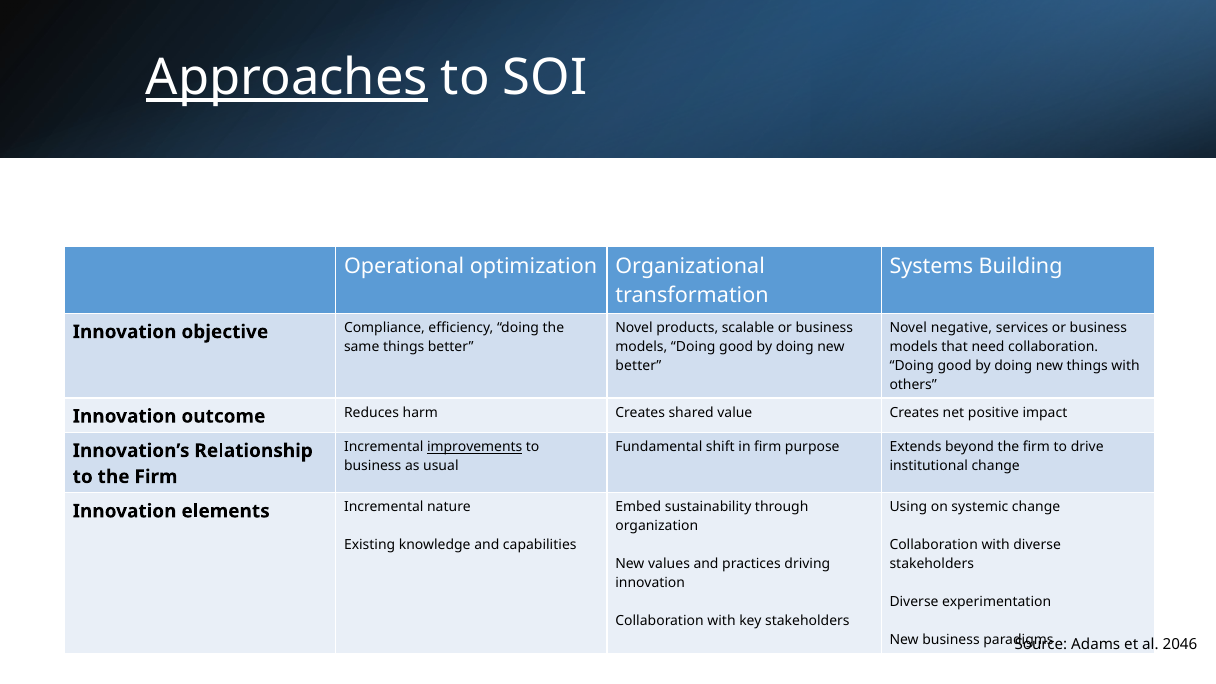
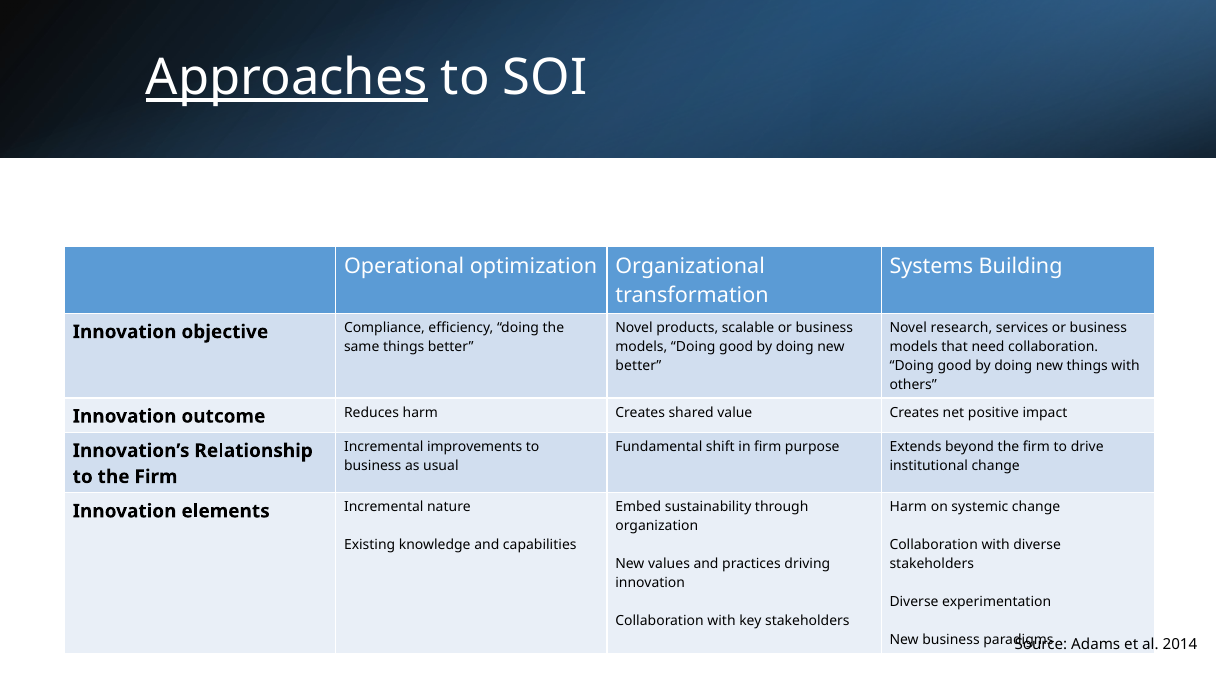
negative: negative -> research
improvements underline: present -> none
Using at (908, 507): Using -> Harm
2046: 2046 -> 2014
